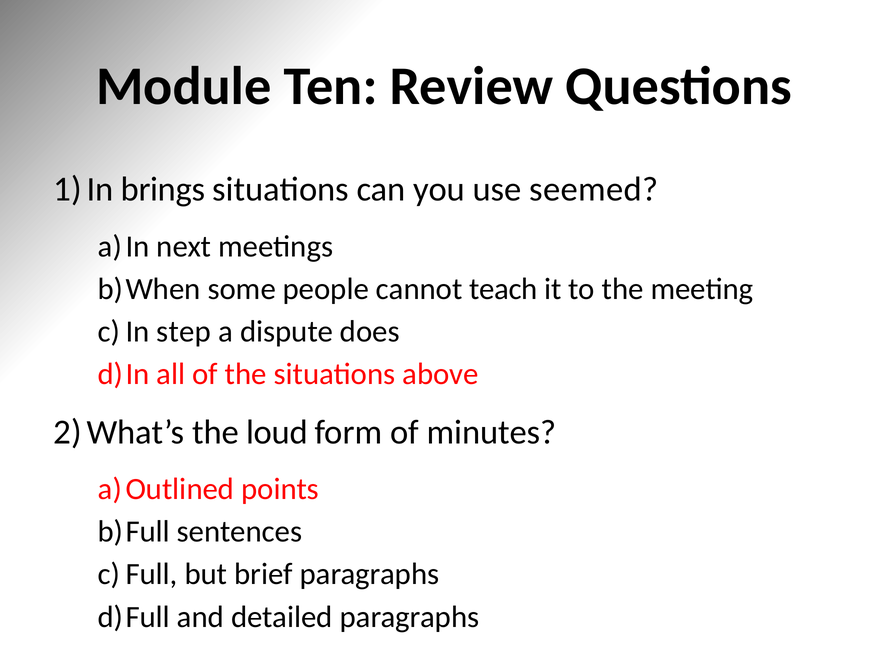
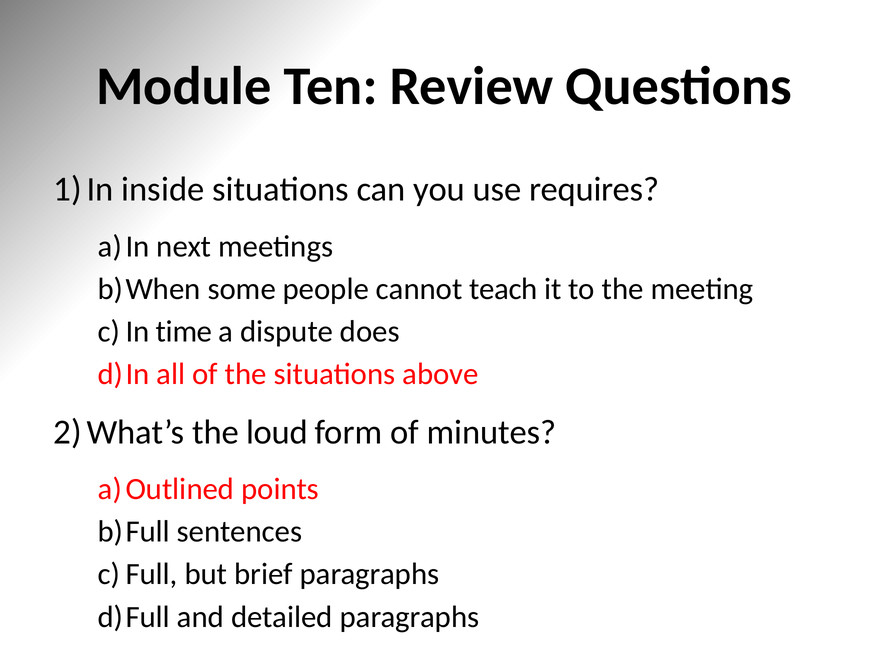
brings: brings -> inside
seemed: seemed -> requires
step: step -> time
